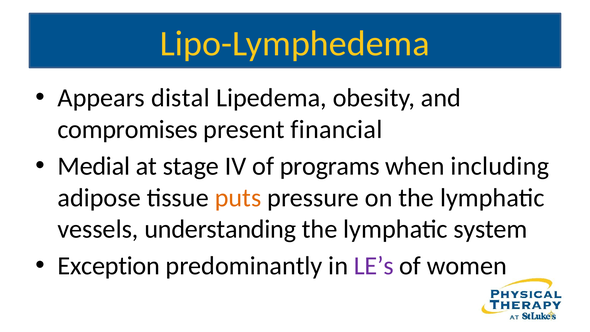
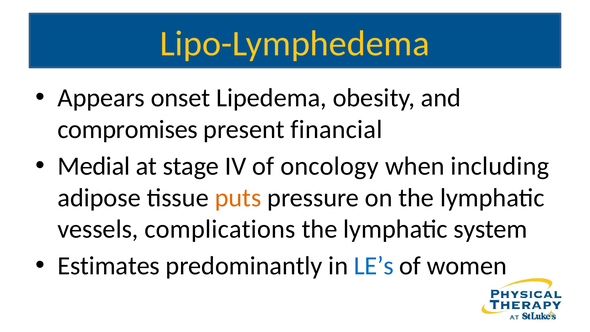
distal: distal -> onset
programs: programs -> oncology
understanding: understanding -> complications
Exception: Exception -> Estimates
LE’s colour: purple -> blue
